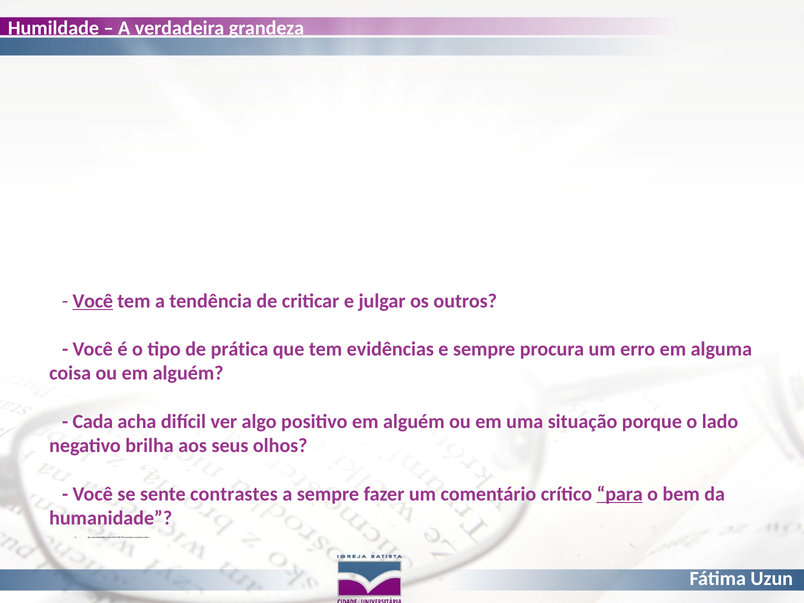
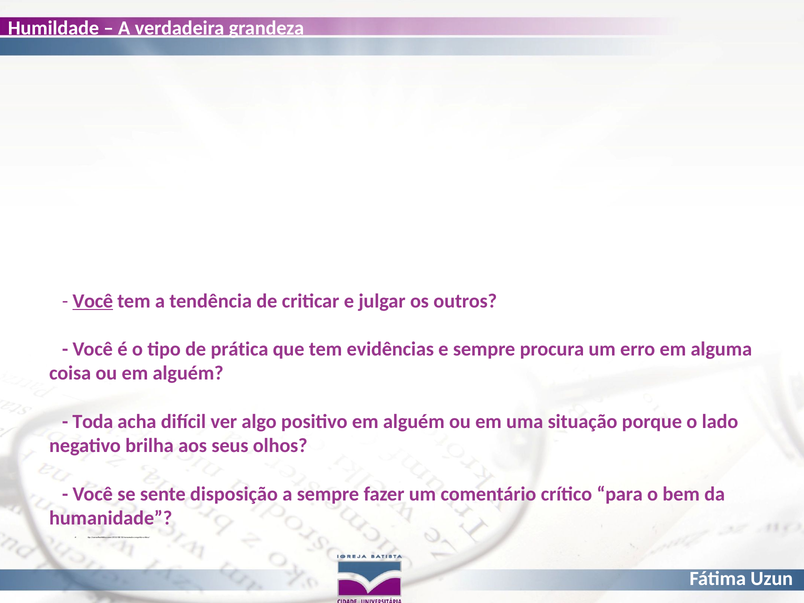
Cada: Cada -> Toda
contrastes: contrastes -> disposição
para underline: present -> none
